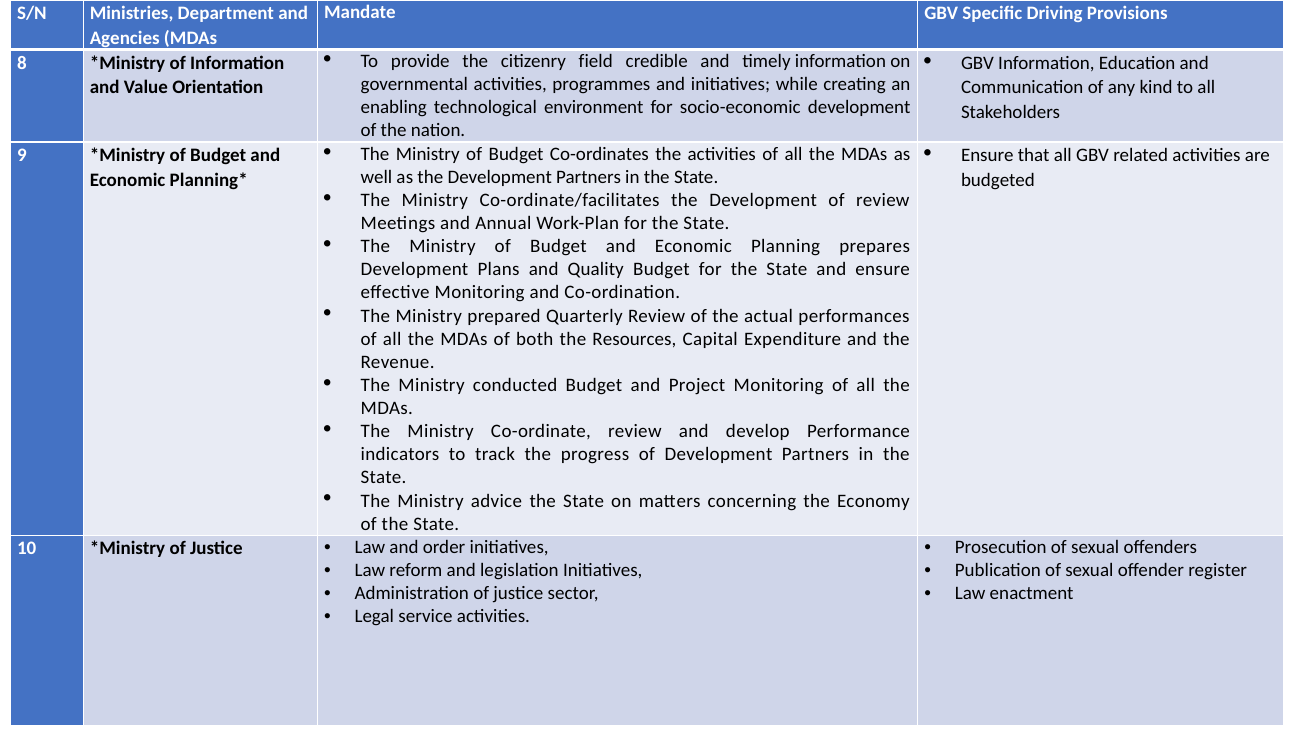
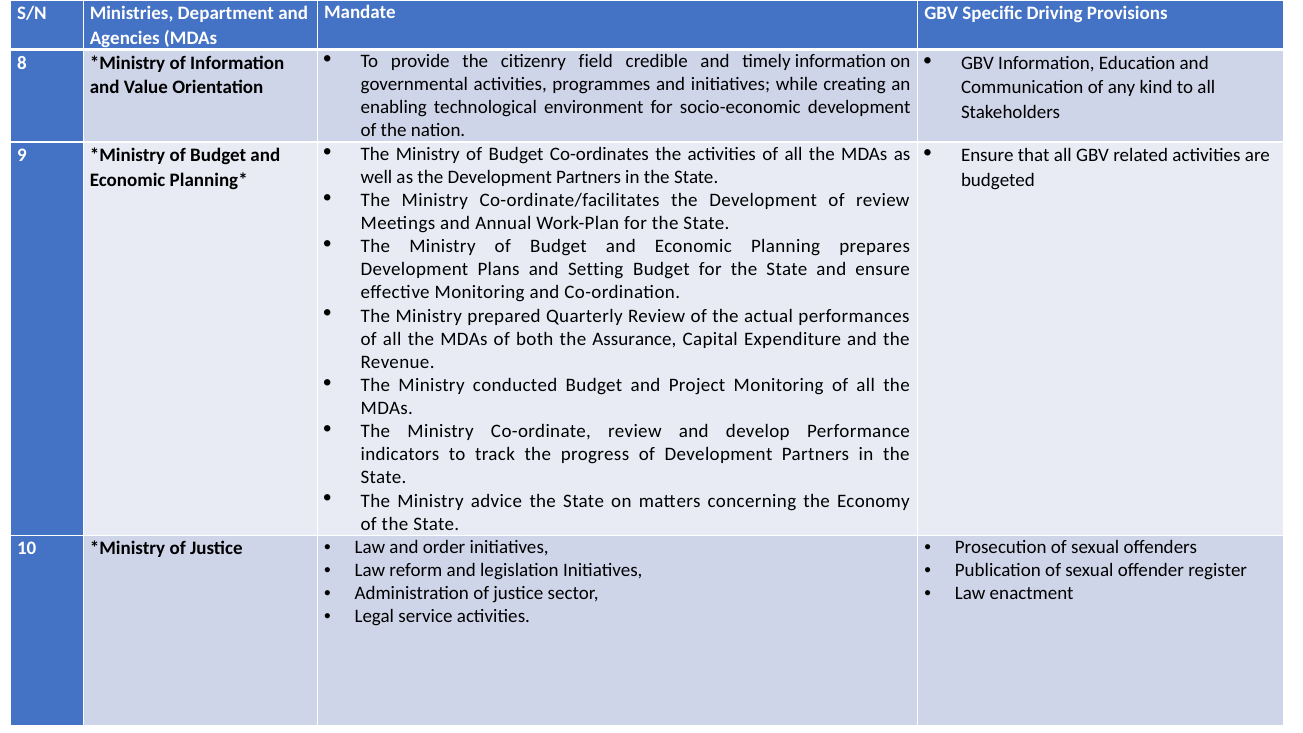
Quality: Quality -> Setting
Resources: Resources -> Assurance
